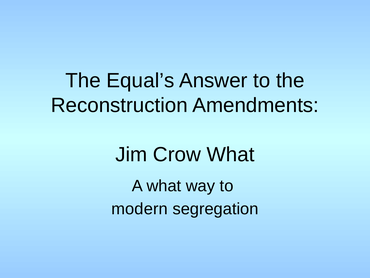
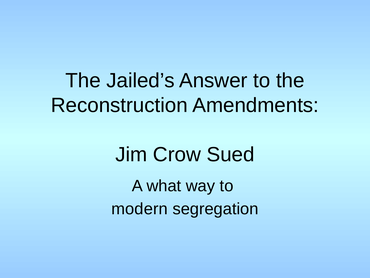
Equal’s: Equal’s -> Jailed’s
Crow What: What -> Sued
